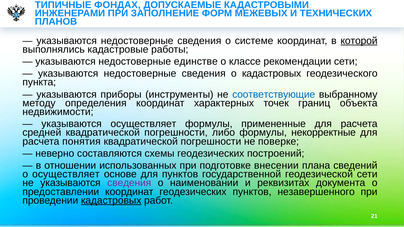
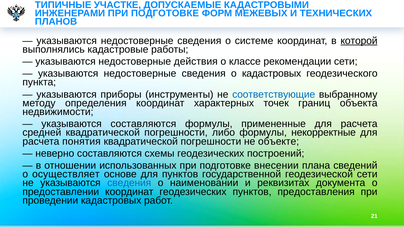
ФОНДАХ: ФОНДАХ -> УЧАСТКЕ
ИНЖЕНЕРАМИ ПРИ ЗАПОЛНЕНИЕ: ЗАПОЛНЕНИЕ -> ПОДГОТОВКЕ
единстве: единстве -> действия
указываются осуществляет: осуществляет -> составляются
поверке: поверке -> объекте
сведения at (129, 183) colour: purple -> blue
незавершенного: незавершенного -> предоставления
кадастровых at (111, 201) underline: present -> none
